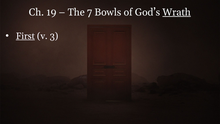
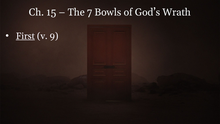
19: 19 -> 15
Wrath underline: present -> none
3: 3 -> 9
